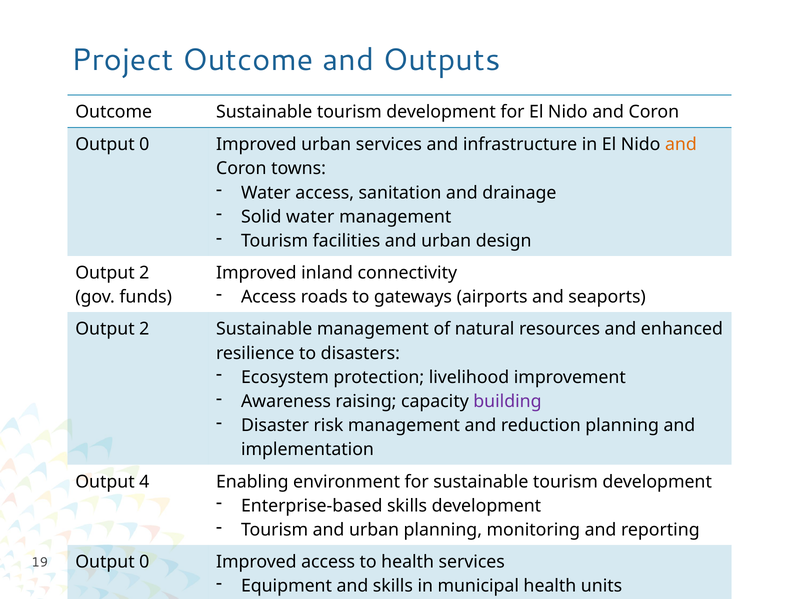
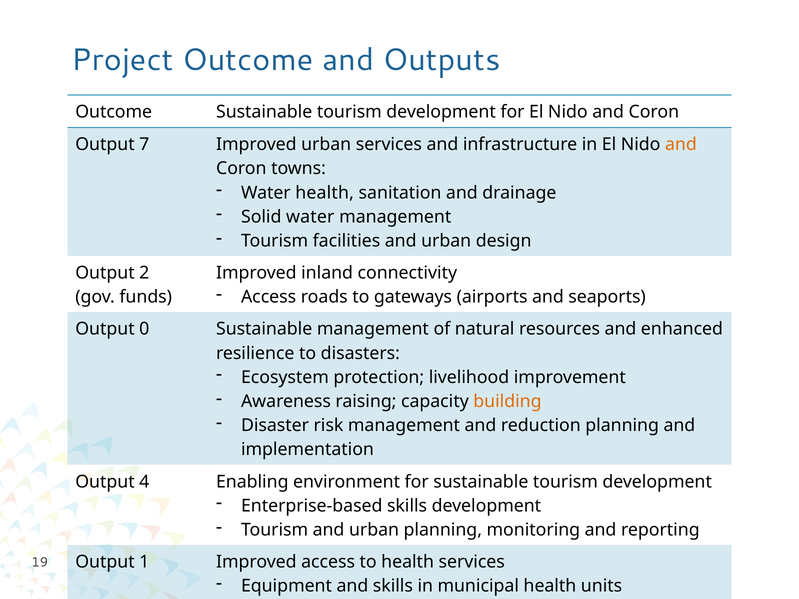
0 at (144, 145): 0 -> 7
Water access: access -> health
2 at (144, 329): 2 -> 0
building colour: purple -> orange
0 at (144, 562): 0 -> 1
